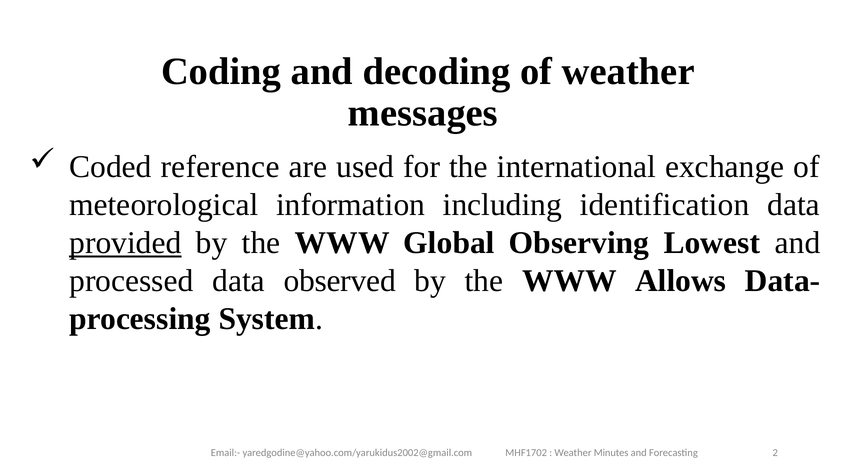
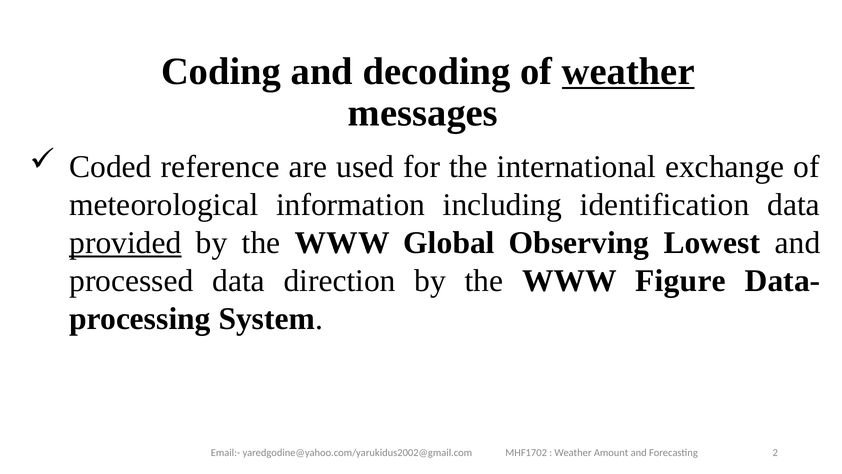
weather at (628, 71) underline: none -> present
observed: observed -> direction
Allows: Allows -> Figure
Minutes: Minutes -> Amount
